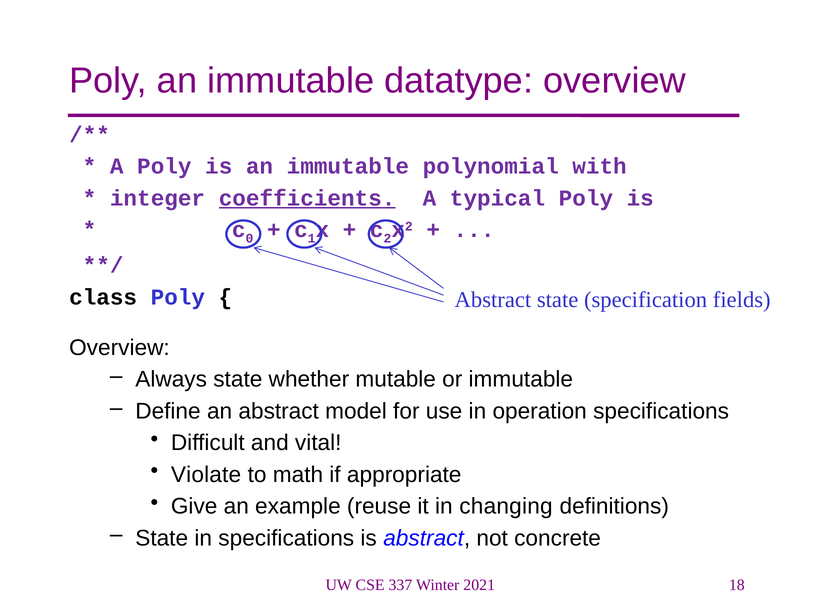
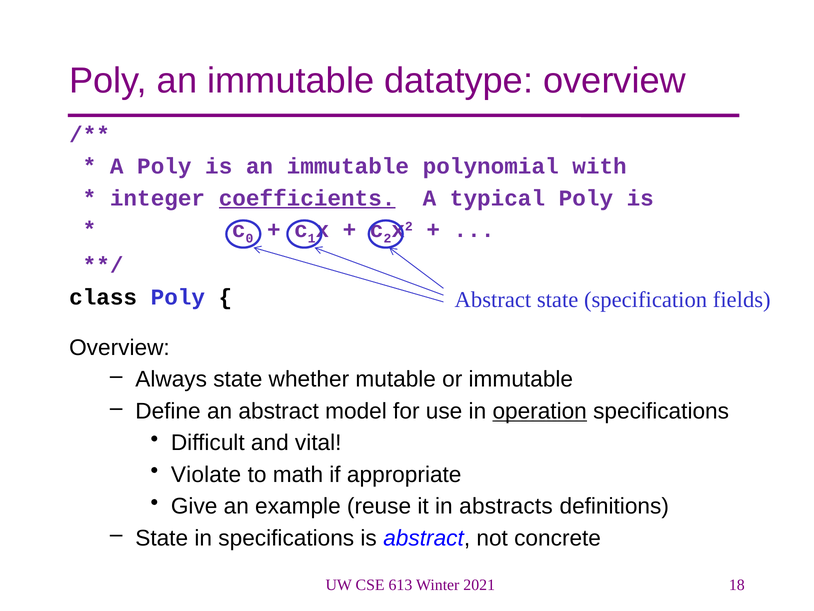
operation underline: none -> present
changing: changing -> abstracts
337: 337 -> 613
